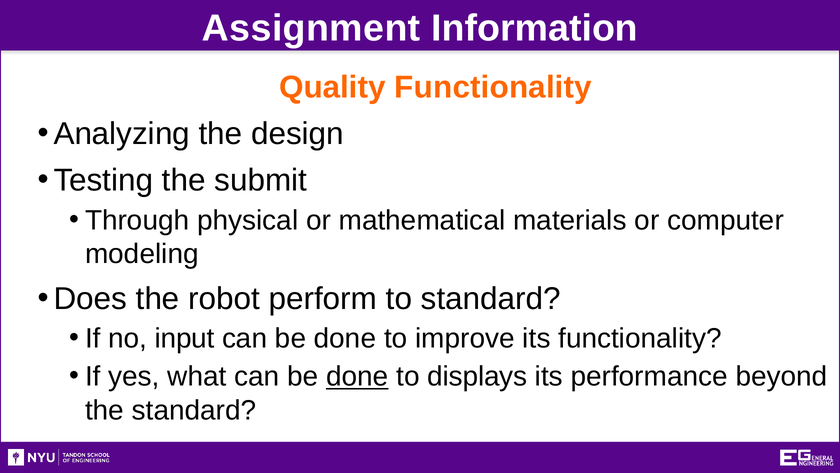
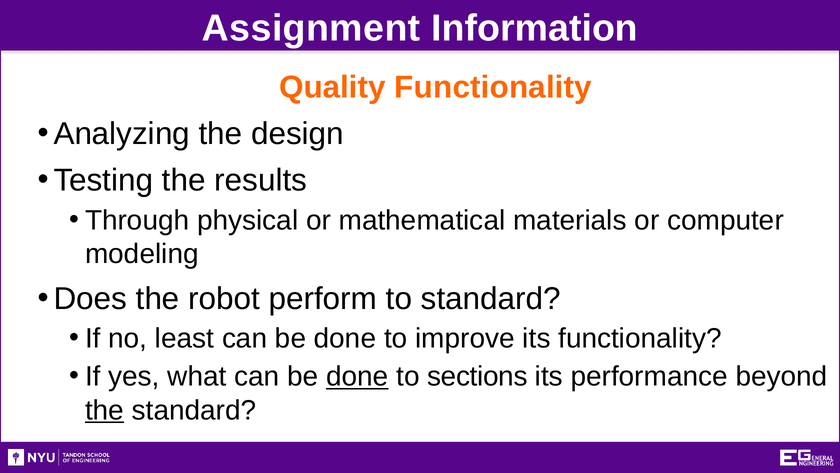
submit: submit -> results
input: input -> least
displays: displays -> sections
the at (104, 410) underline: none -> present
